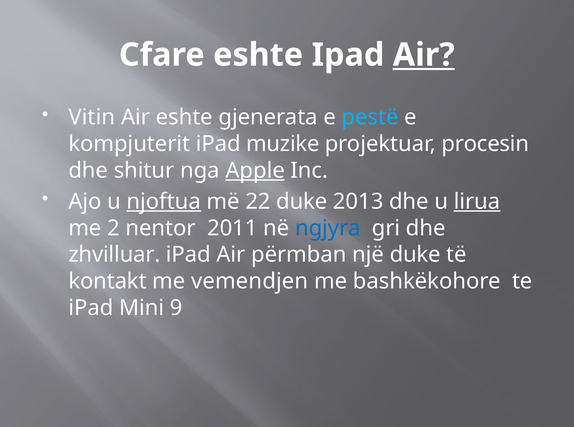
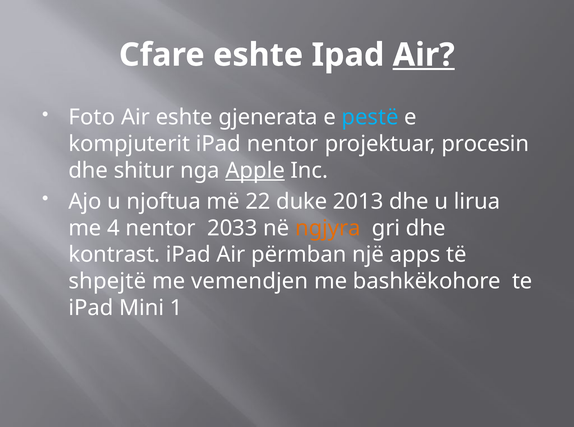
Vitin: Vitin -> Foto
iPad muzike: muzike -> nentor
njoftua underline: present -> none
lirua underline: present -> none
2: 2 -> 4
2011: 2011 -> 2033
ngjyra colour: blue -> orange
zhvilluar: zhvilluar -> kontrast
një duke: duke -> apps
kontakt: kontakt -> shpejtë
9: 9 -> 1
